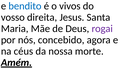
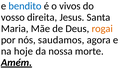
rogai colour: purple -> orange
concebido: concebido -> saudamos
céus: céus -> hoje
